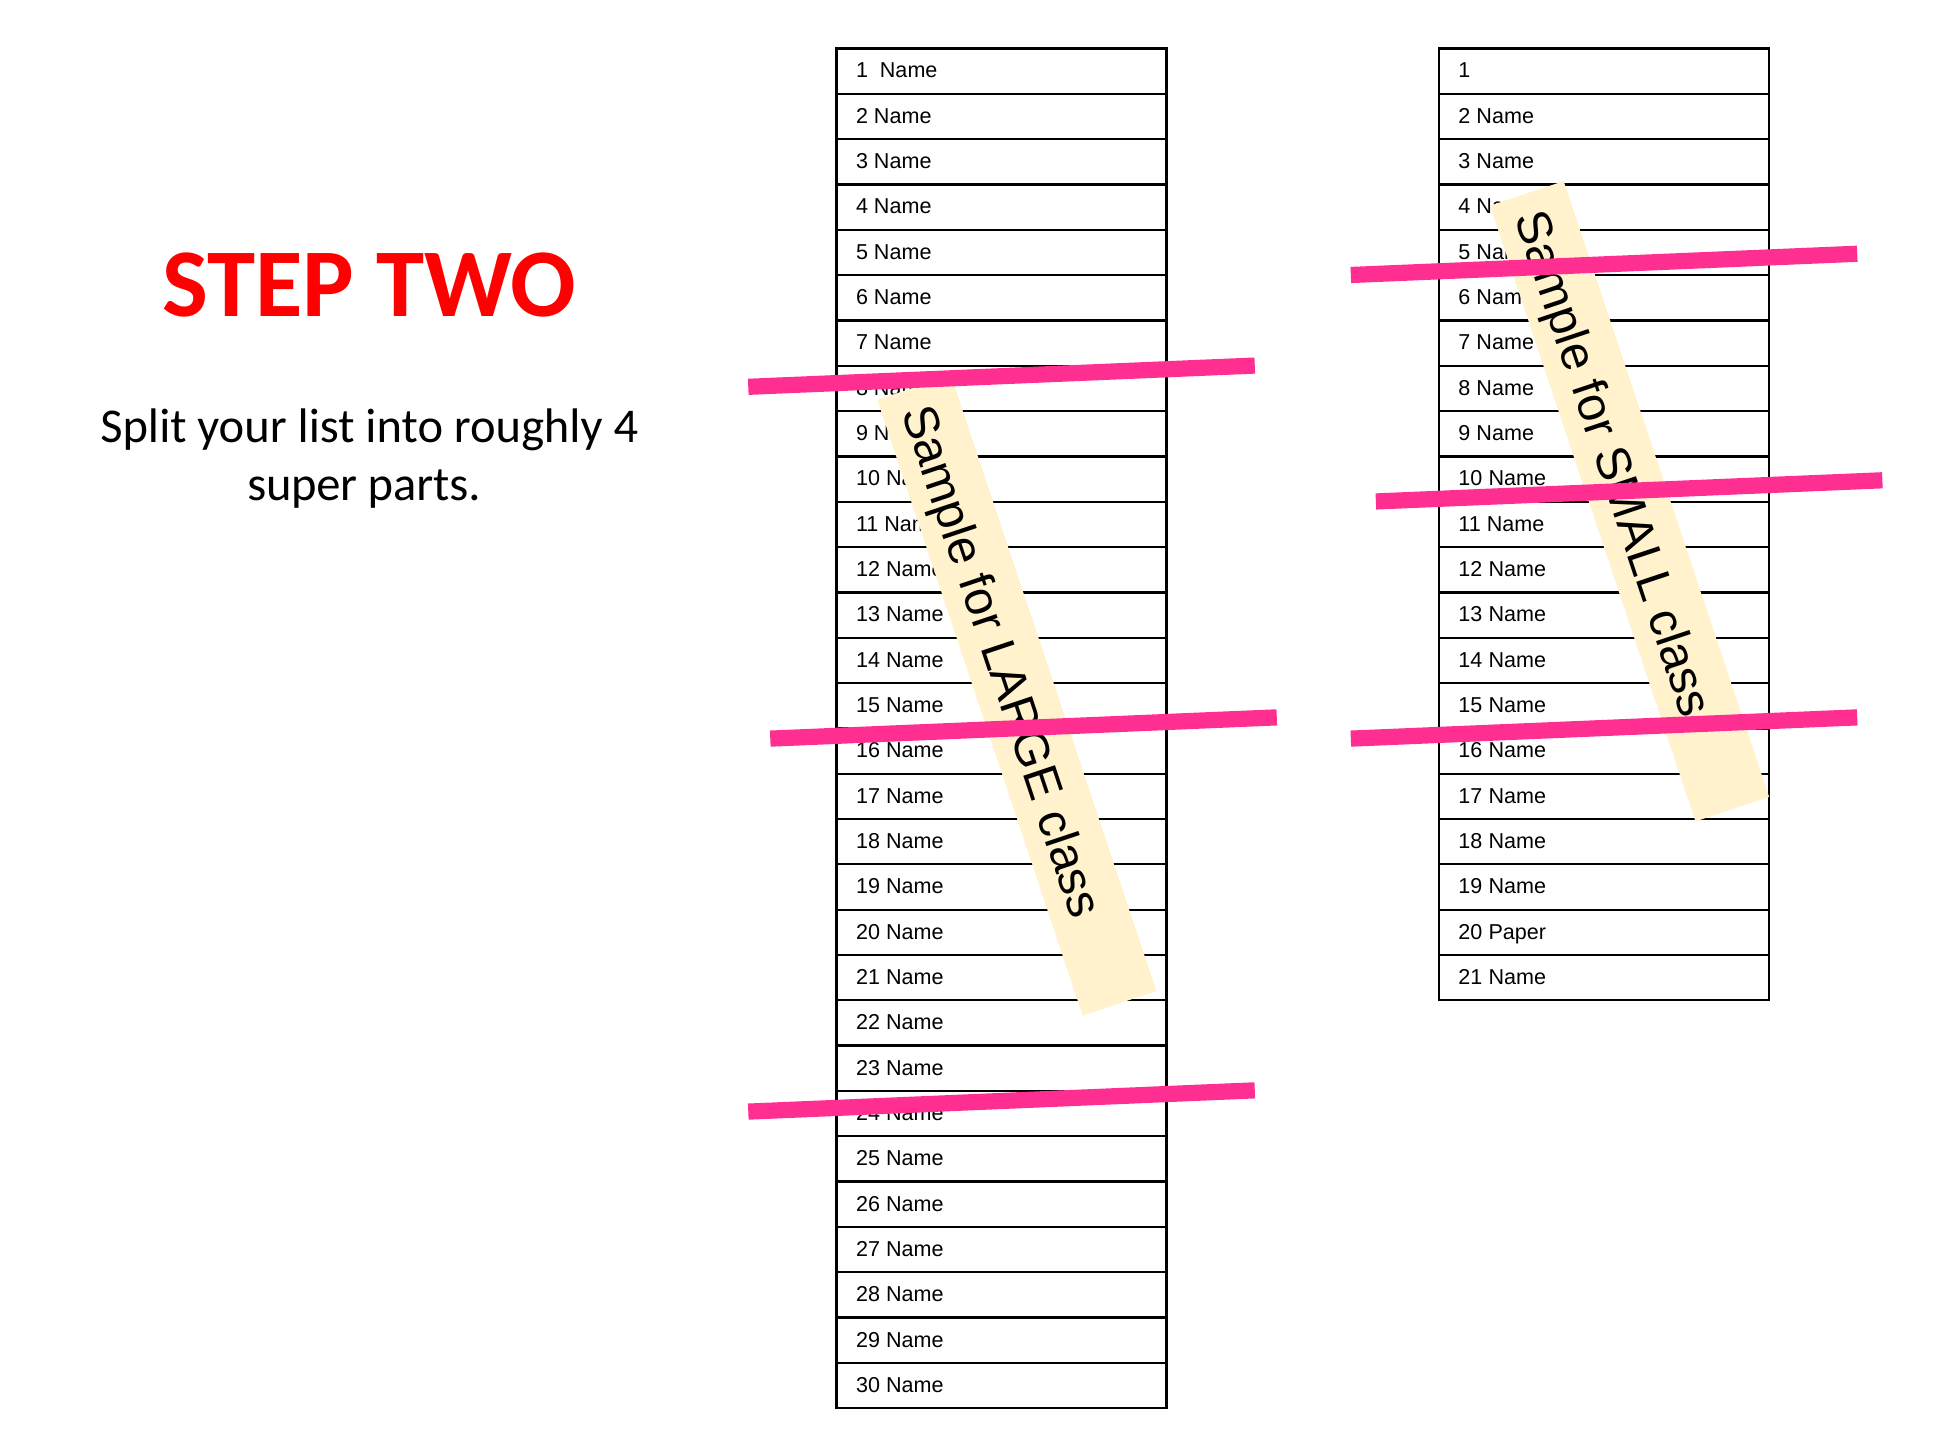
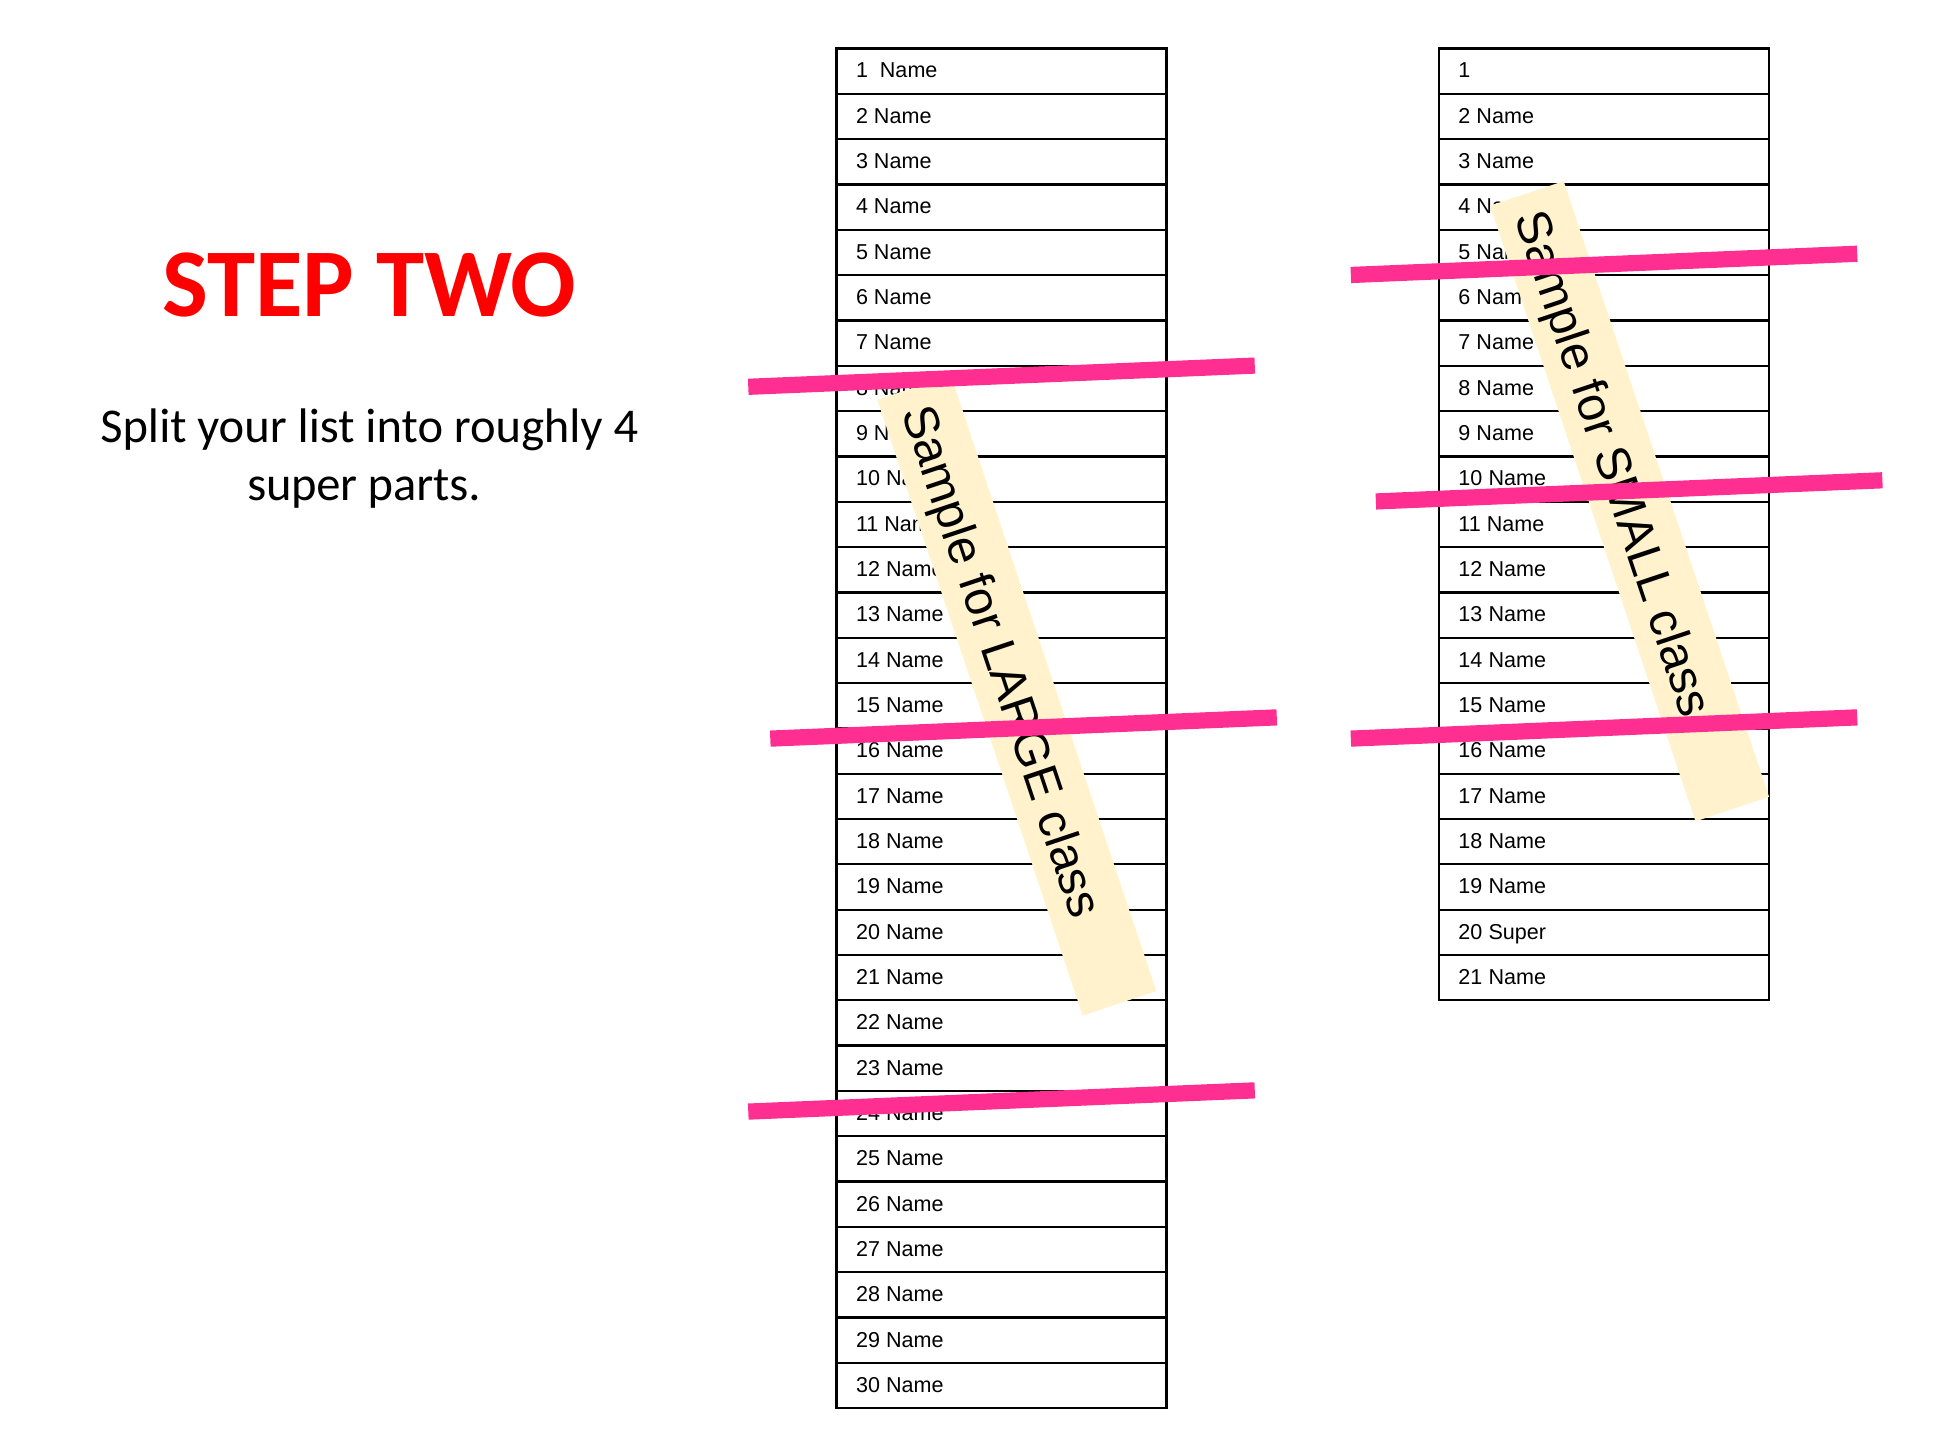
20 Paper: Paper -> Super
